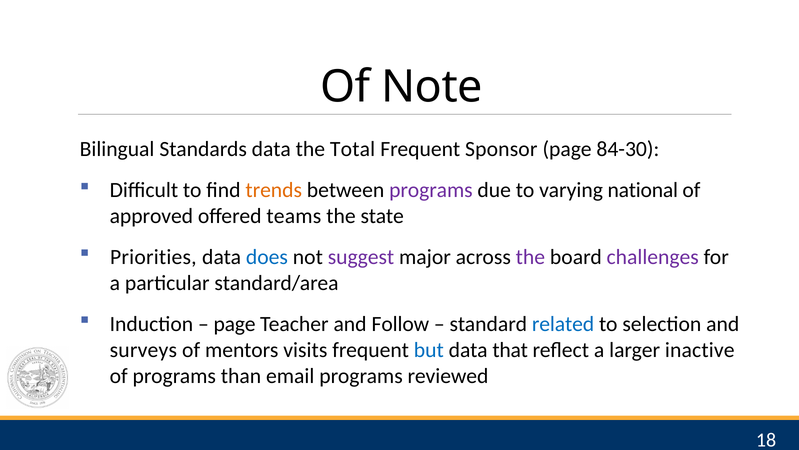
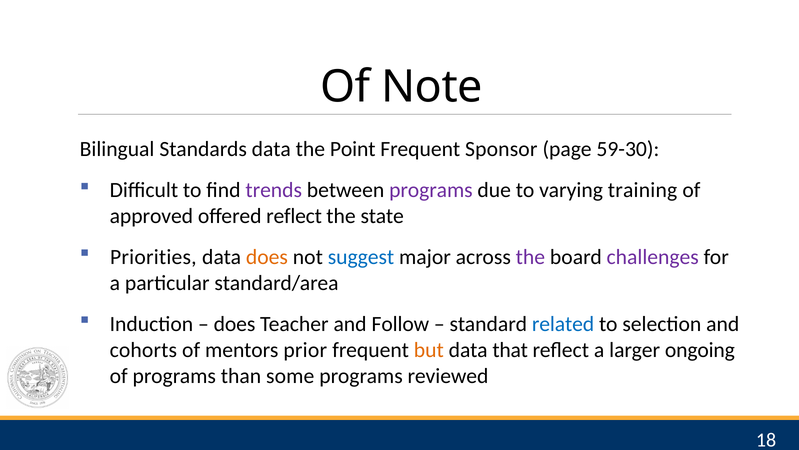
Total: Total -> Point
84-30: 84-30 -> 59-30
trends colour: orange -> purple
national: national -> training
offered teams: teams -> reflect
does at (267, 257) colour: blue -> orange
suggest colour: purple -> blue
page at (235, 324): page -> does
surveys: surveys -> cohorts
visits: visits -> prior
but colour: blue -> orange
inactive: inactive -> ongoing
email: email -> some
